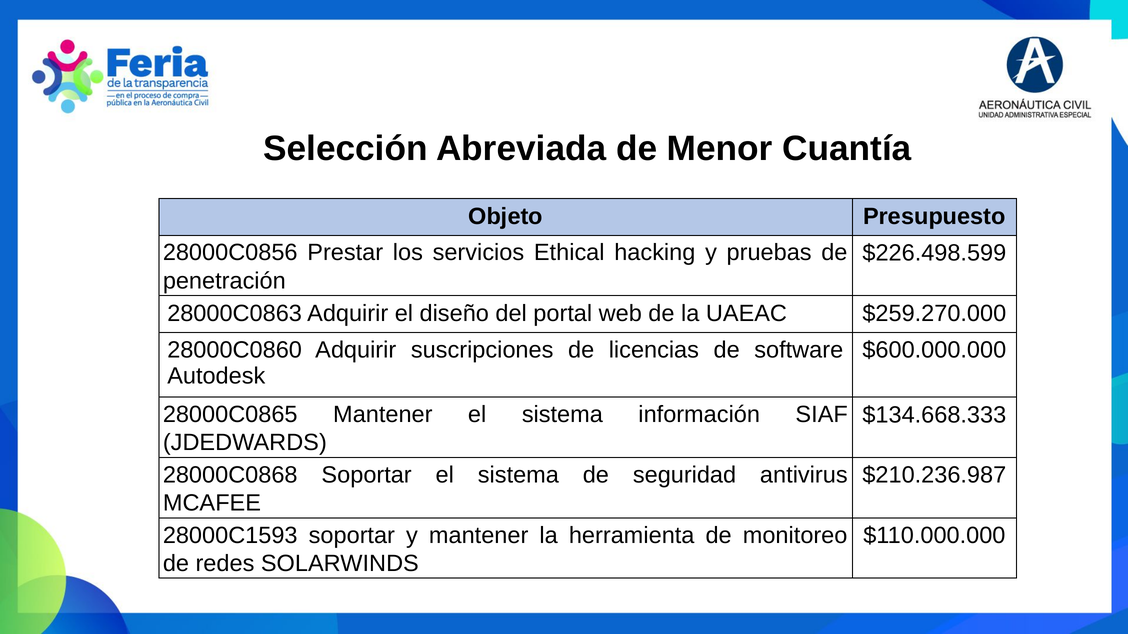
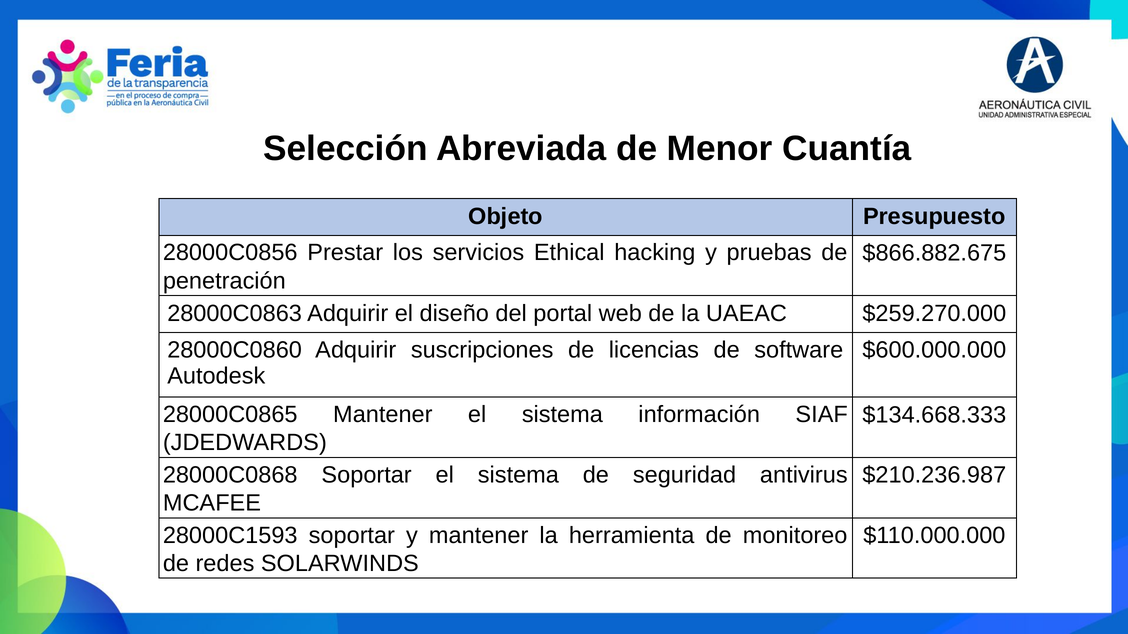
$226.498.599: $226.498.599 -> $866.882.675
